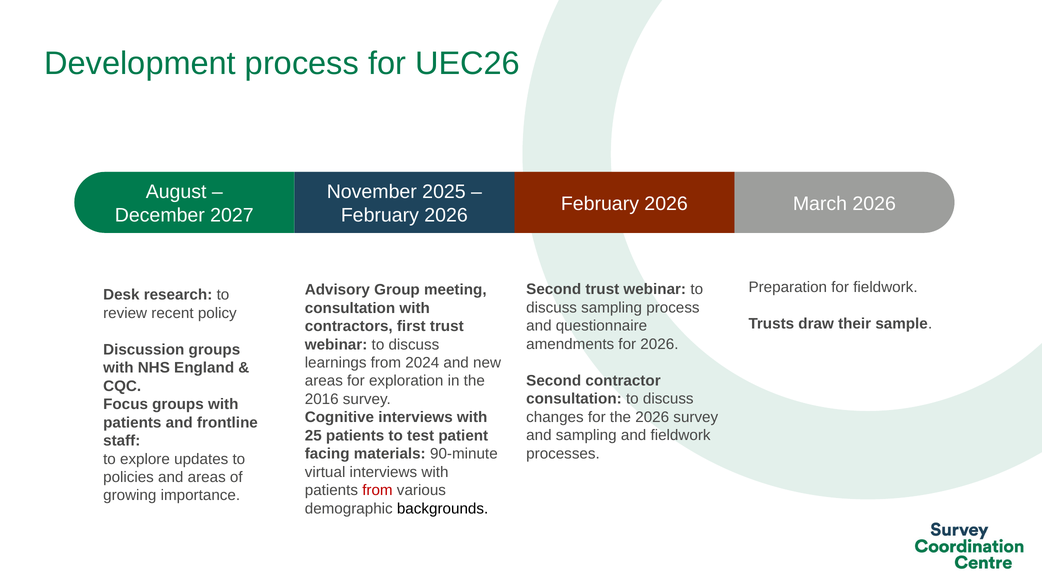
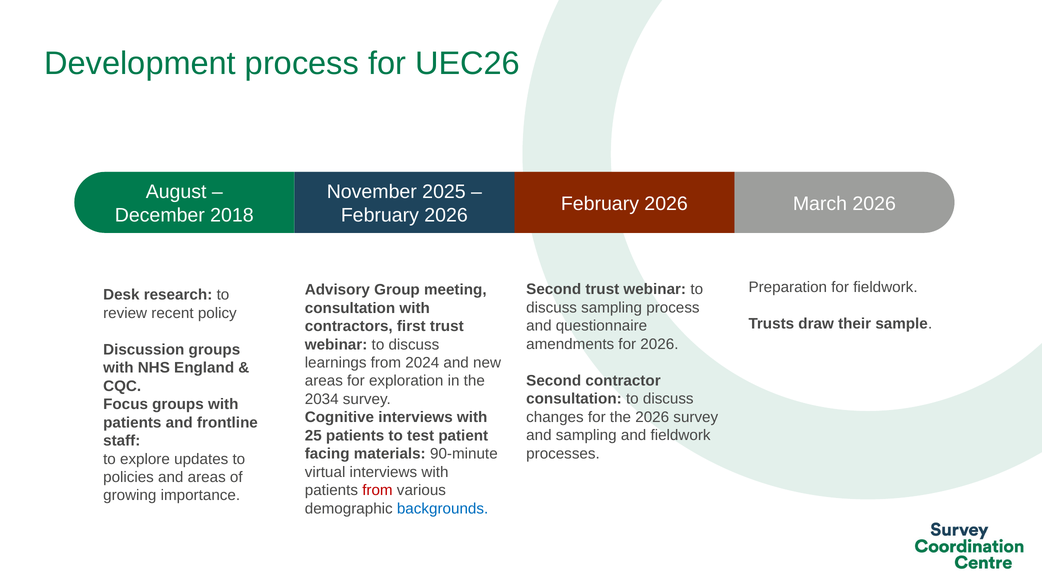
2027: 2027 -> 2018
2016: 2016 -> 2034
backgrounds colour: black -> blue
